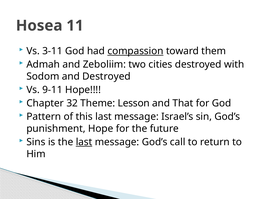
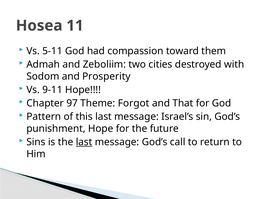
3-11: 3-11 -> 5-11
compassion underline: present -> none
and Destroyed: Destroyed -> Prosperity
32: 32 -> 97
Lesson: Lesson -> Forgot
